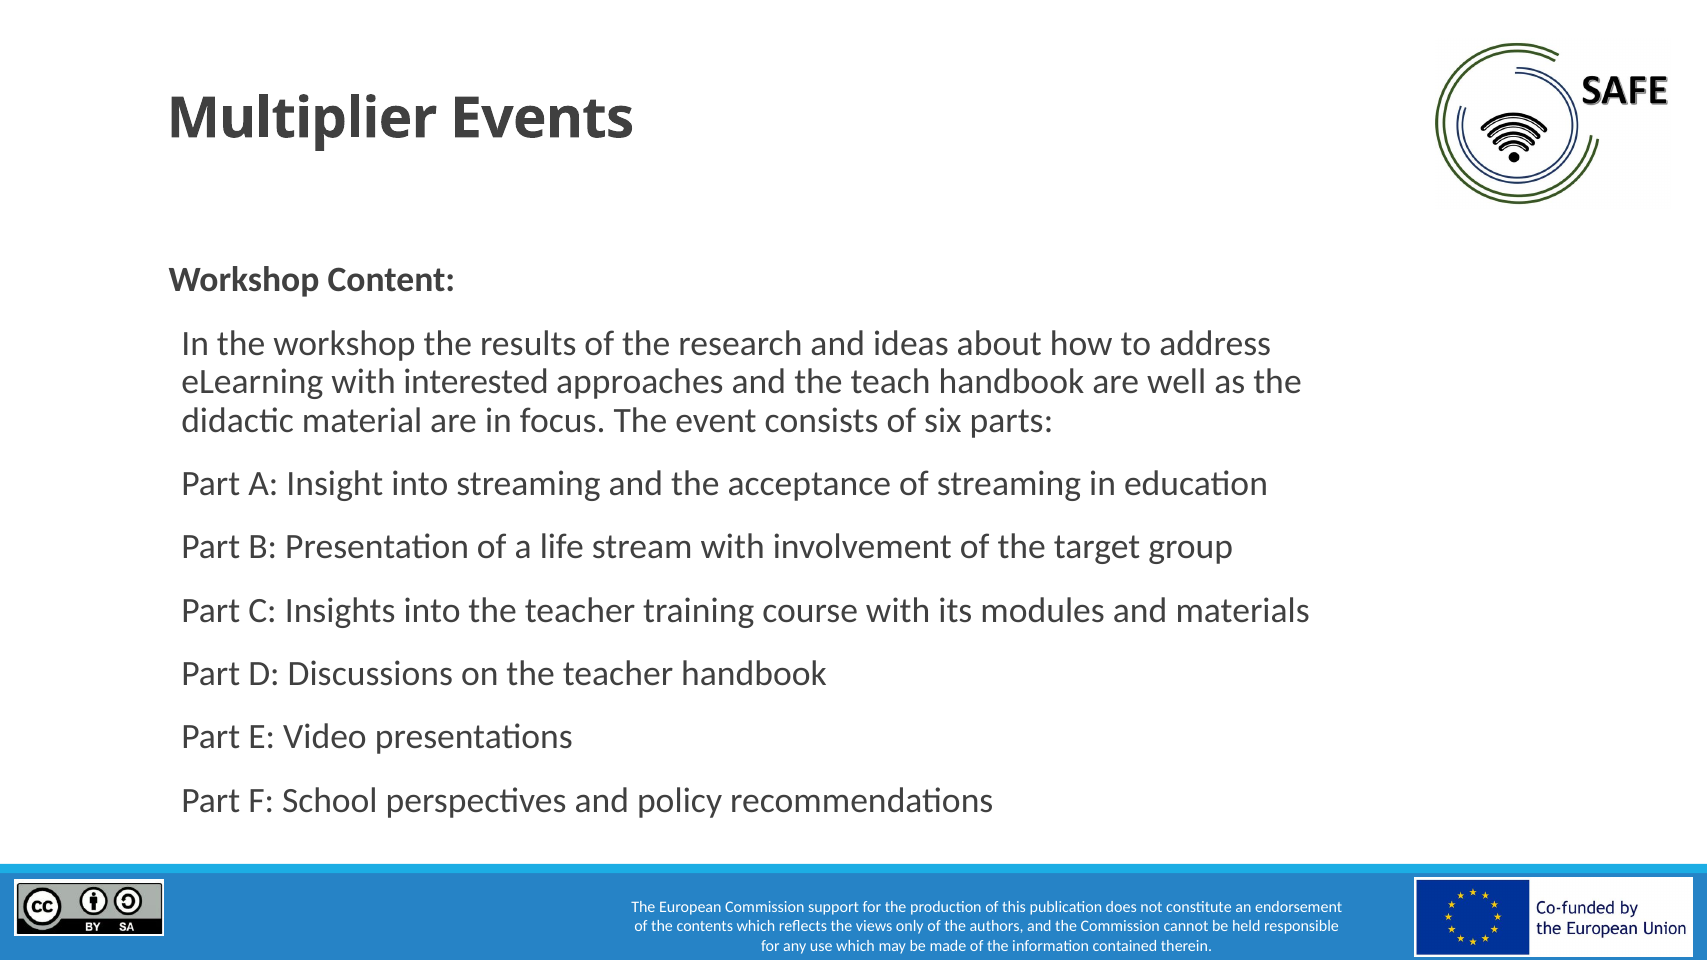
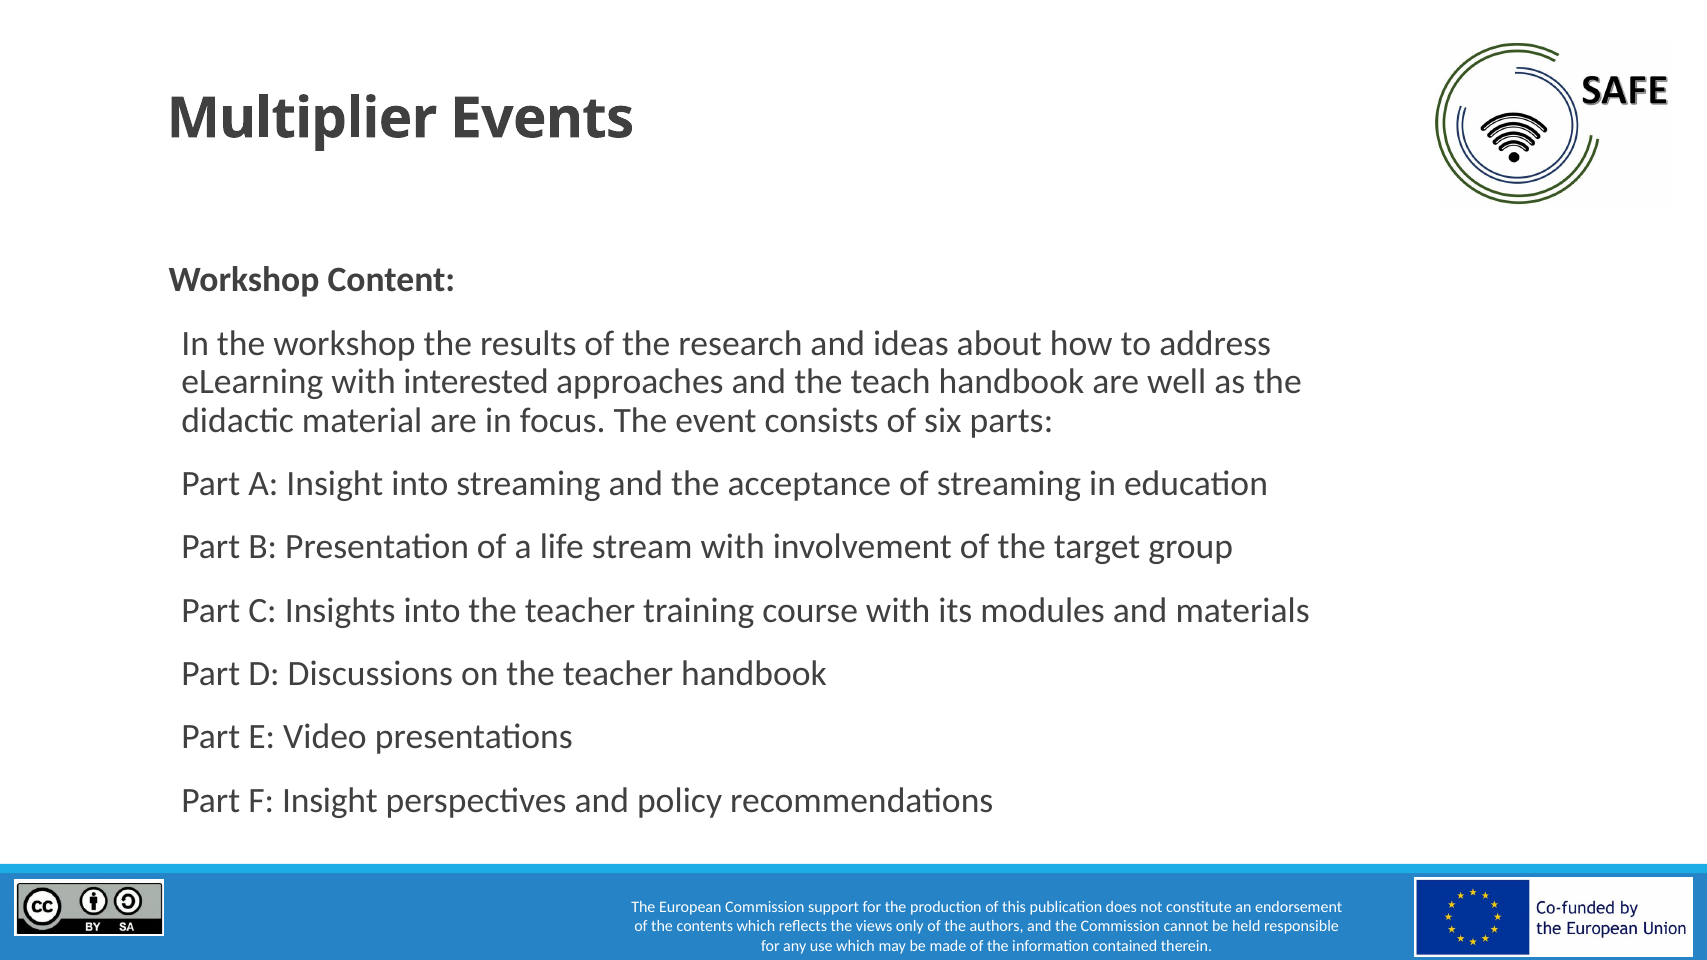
F School: School -> Insight
